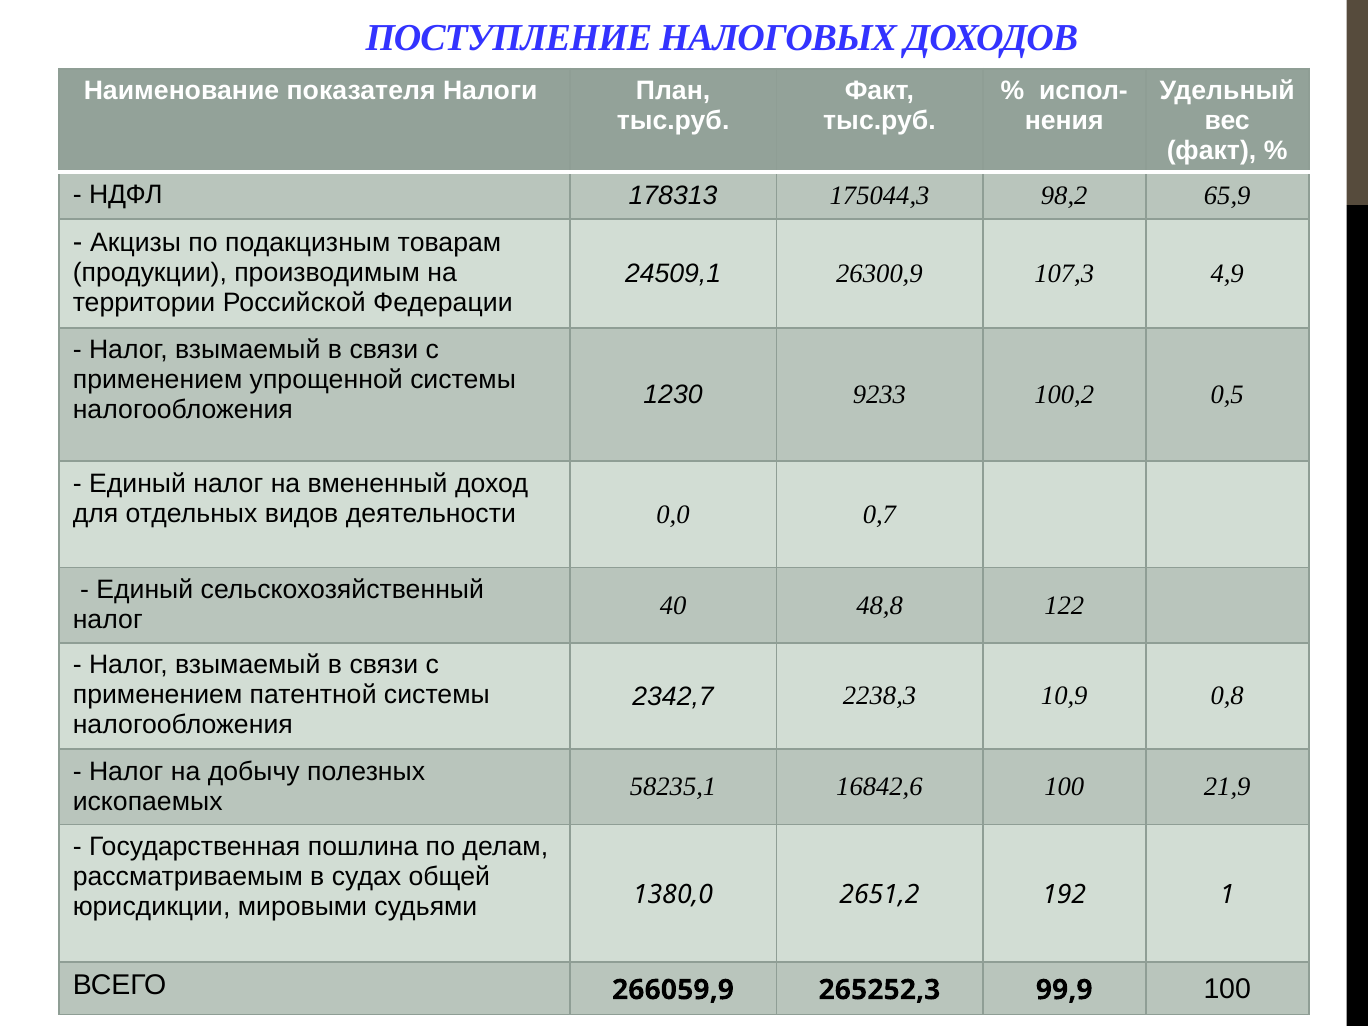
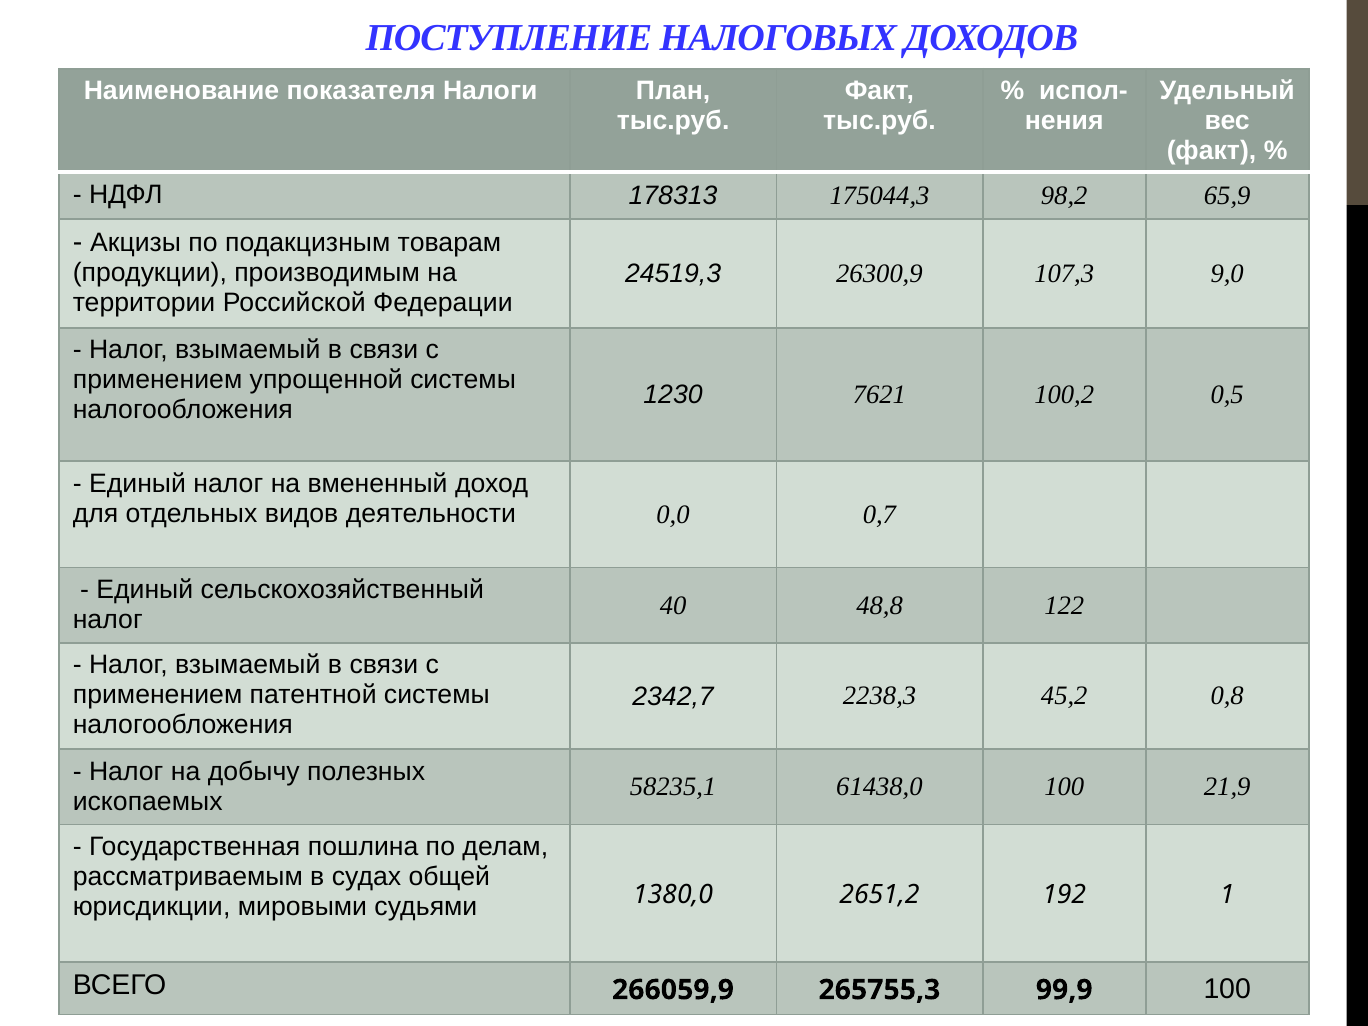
24509,1: 24509,1 -> 24519,3
4,9: 4,9 -> 9,0
9233: 9233 -> 7621
10,9: 10,9 -> 45,2
16842,6: 16842,6 -> 61438,0
265252,3: 265252,3 -> 265755,3
